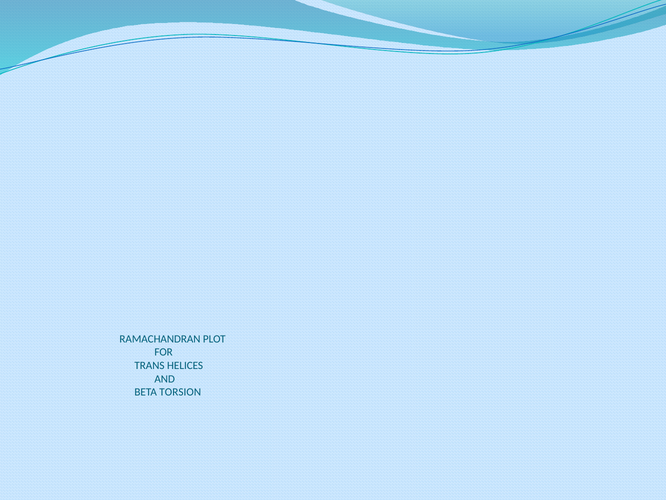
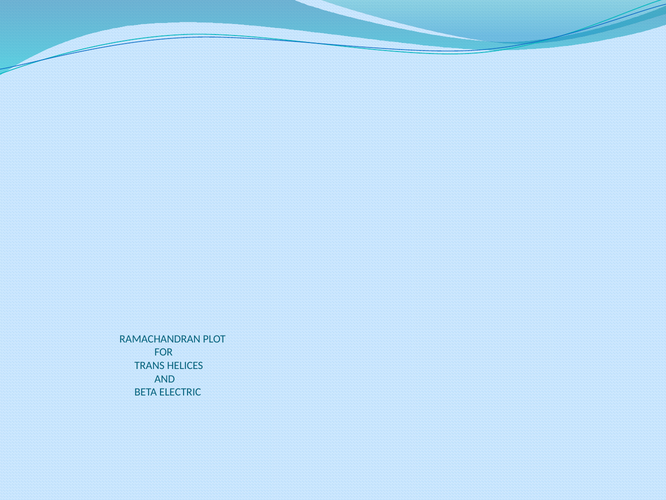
TORSION: TORSION -> ELECTRIC
